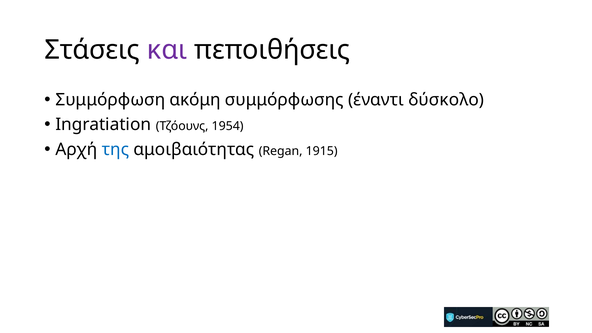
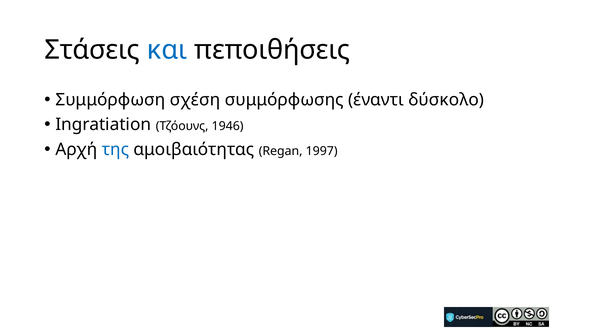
και colour: purple -> blue
ακόμη: ακόμη -> σχέση
1954: 1954 -> 1946
1915: 1915 -> 1997
